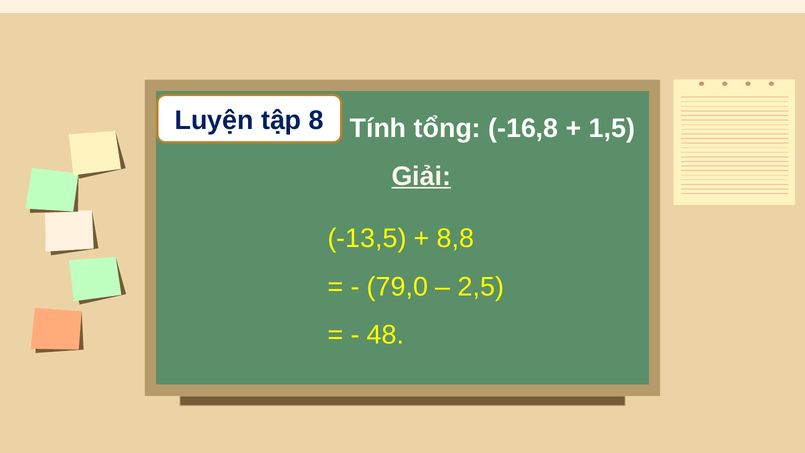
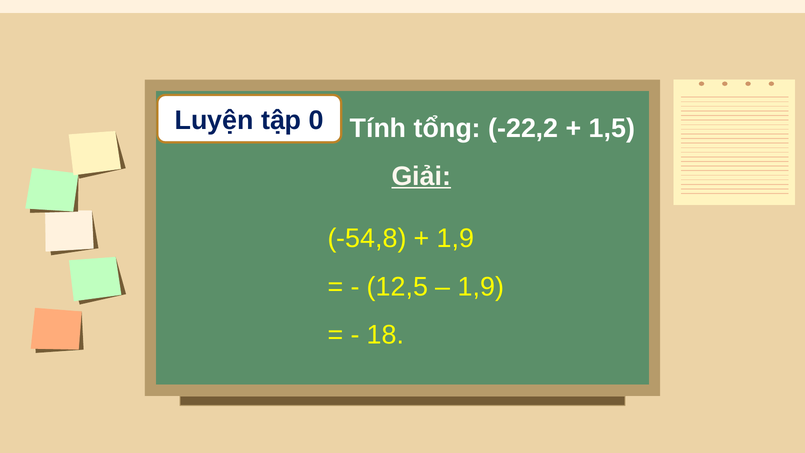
8: 8 -> 0
-16,8: -16,8 -> -22,2
-13,5: -13,5 -> -54,8
8,8 at (456, 238): 8,8 -> 1,9
79,0: 79,0 -> 12,5
2,5 at (481, 287): 2,5 -> 1,9
48: 48 -> 18
